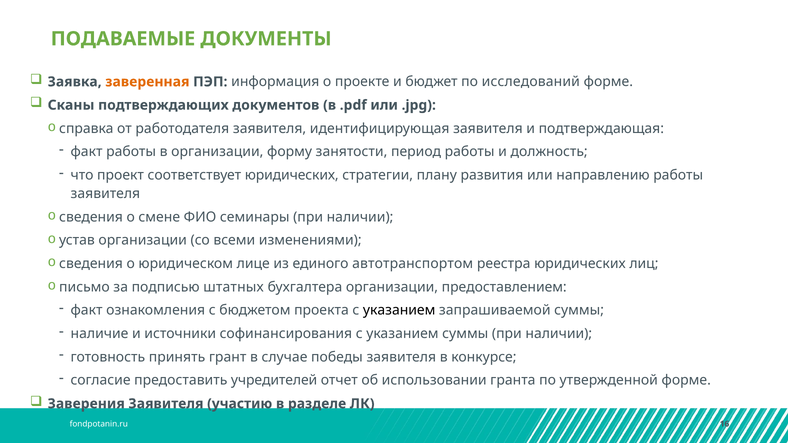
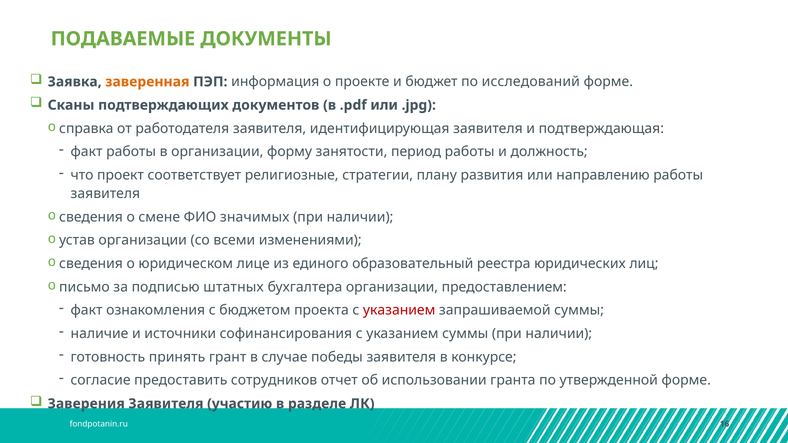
соответствует юридических: юридических -> религиозные
семинары: семинары -> значимых
автотранспортом: автотранспортом -> образовательный
указанием at (399, 310) colour: black -> red
учредителей: учредителей -> сотрудников
